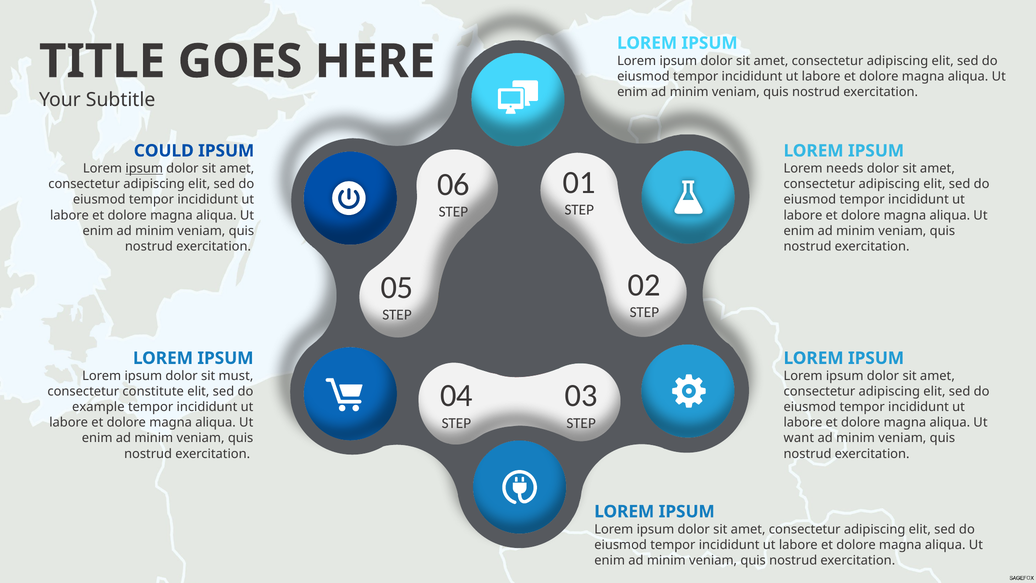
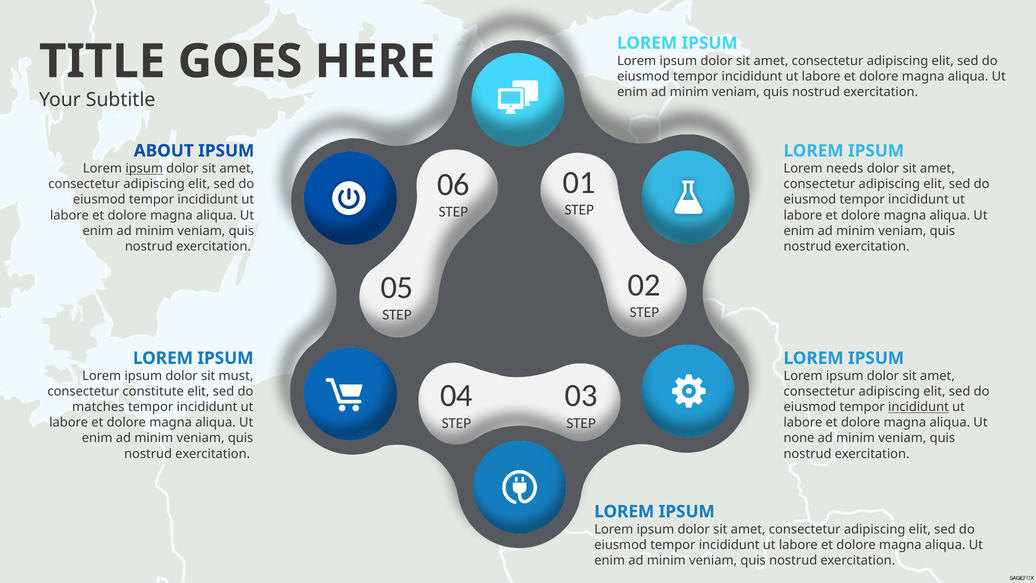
COULD: COULD -> ABOUT
example: example -> matches
incididunt at (918, 407) underline: none -> present
want: want -> none
